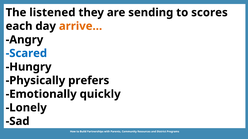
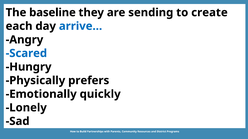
listened: listened -> baseline
scores: scores -> create
arrive… colour: orange -> blue
